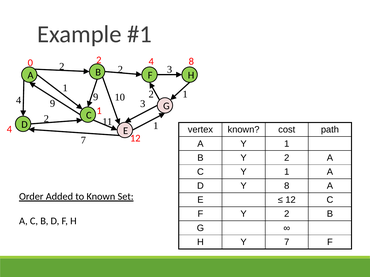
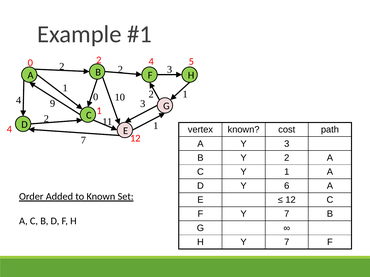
4 8: 8 -> 5
4 9: 9 -> 0
A Y 1: 1 -> 3
Y 8: 8 -> 6
F Y 2: 2 -> 7
